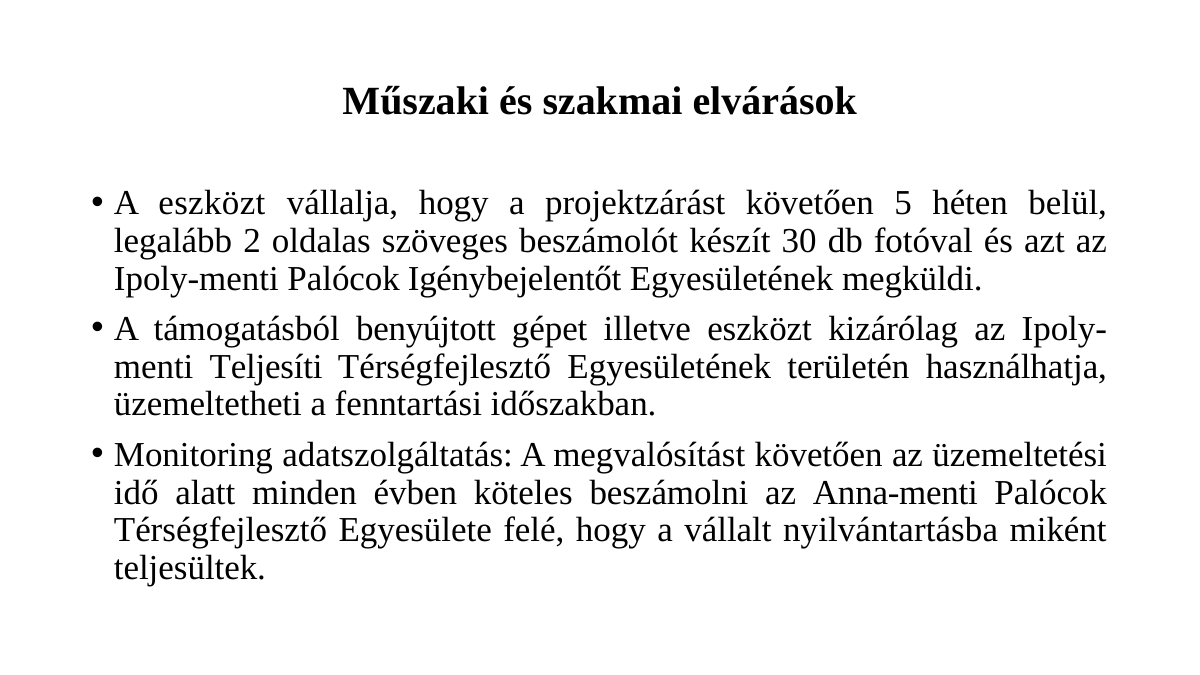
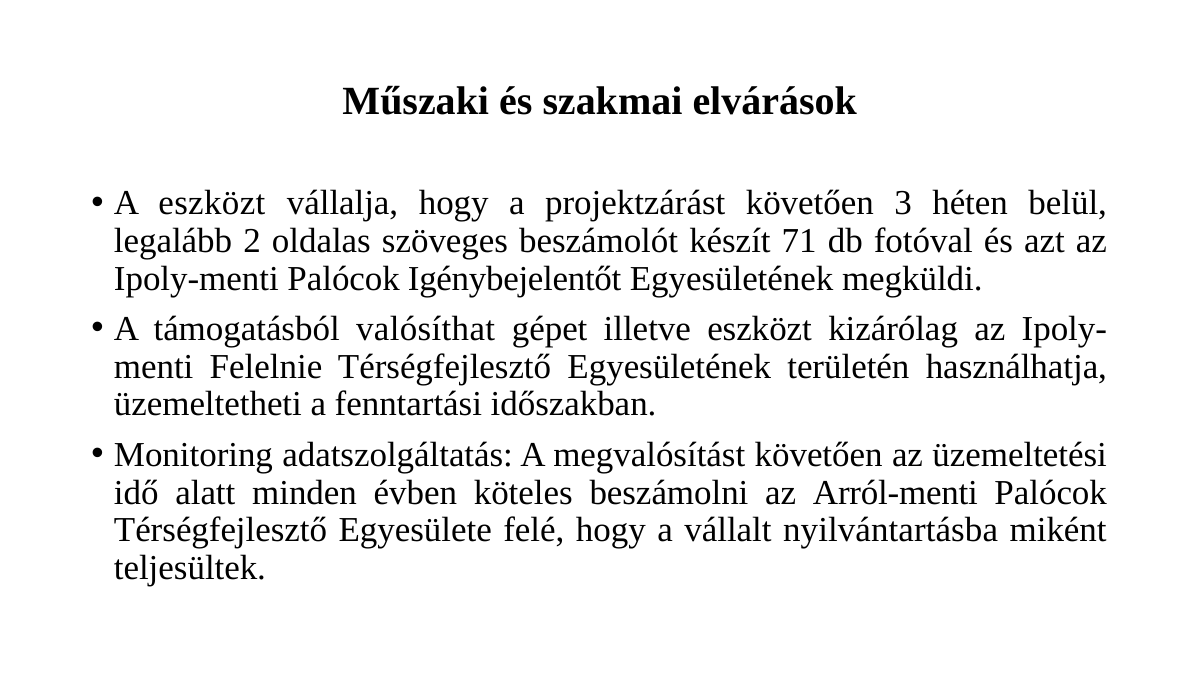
5: 5 -> 3
30: 30 -> 71
benyújtott: benyújtott -> valósíthat
Teljesíti: Teljesíti -> Felelnie
Anna-menti: Anna-menti -> Arról-menti
